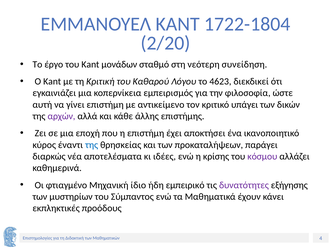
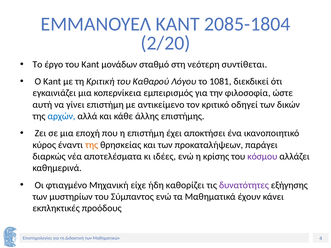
1722-1804: 1722-1804 -> 2085-1804
συνείδηση: συνείδηση -> συντίθεται
4623: 4623 -> 1081
υπάγει: υπάγει -> οδηγεί
αρχών colour: purple -> blue
της at (92, 145) colour: blue -> orange
ίδιο: ίδιο -> είχε
εμπειρικό: εμπειρικό -> καθορίζει
